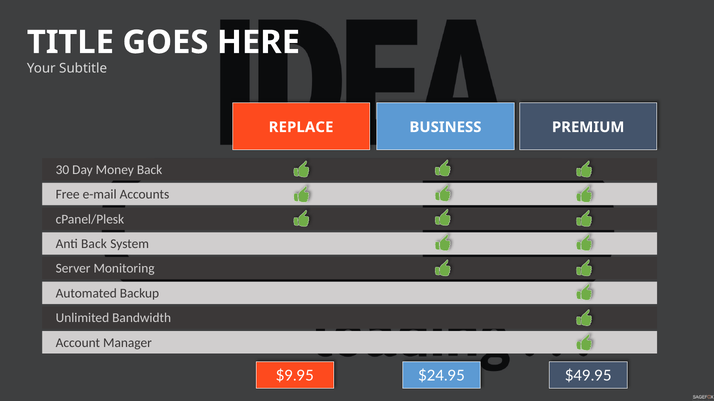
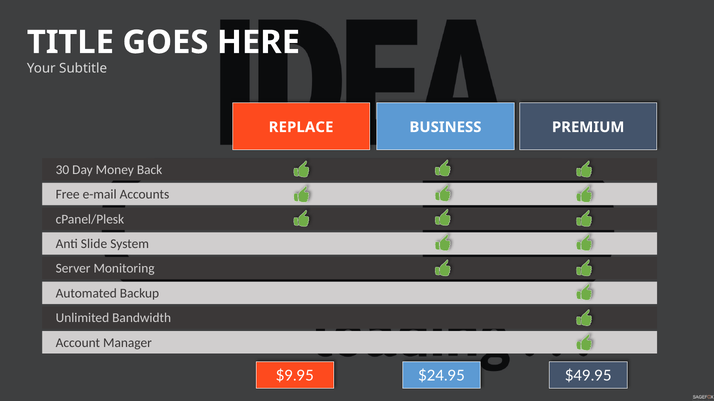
Anti Back: Back -> Slide
